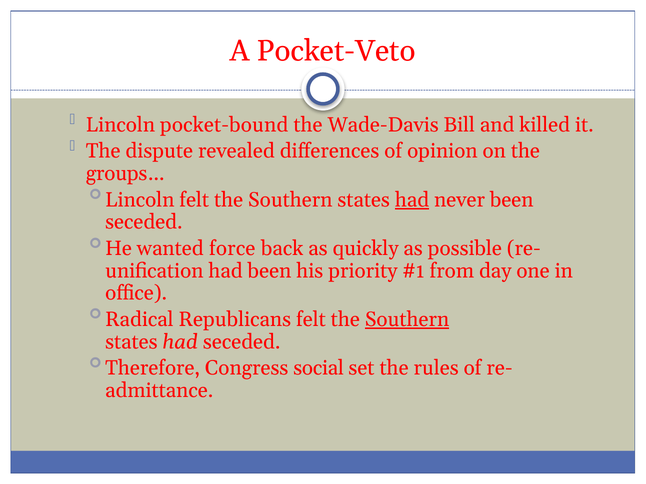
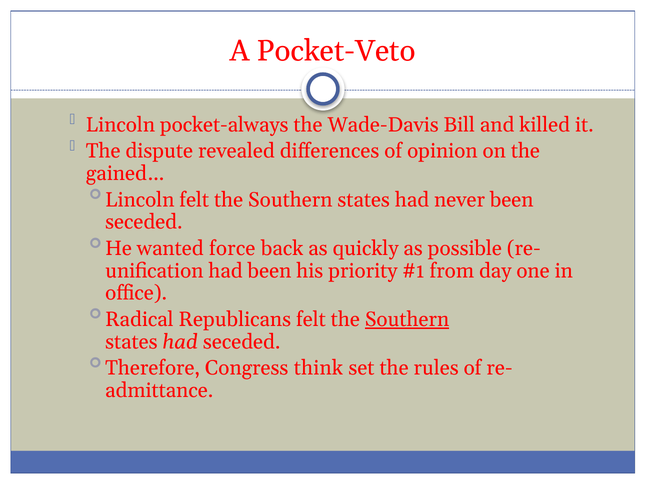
pocket-bound: pocket-bound -> pocket-always
groups…: groups… -> gained…
had at (412, 200) underline: present -> none
social: social -> think
